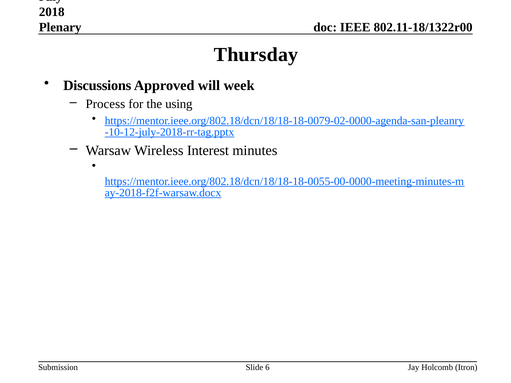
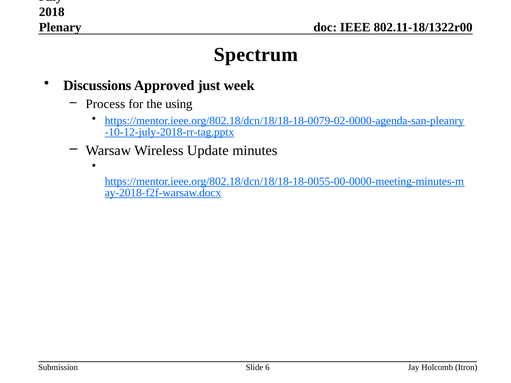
Thursday: Thursday -> Spectrum
will: will -> just
Interest: Interest -> Update
